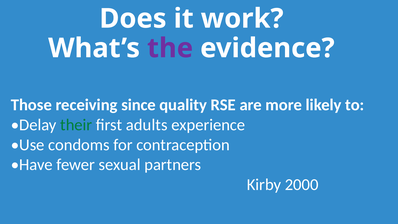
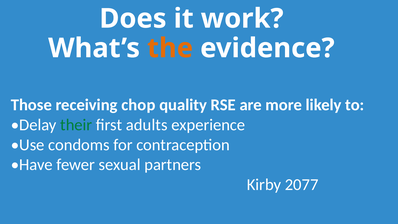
the colour: purple -> orange
since: since -> chop
2000: 2000 -> 2077
